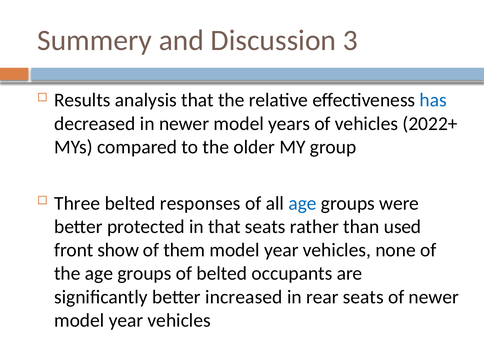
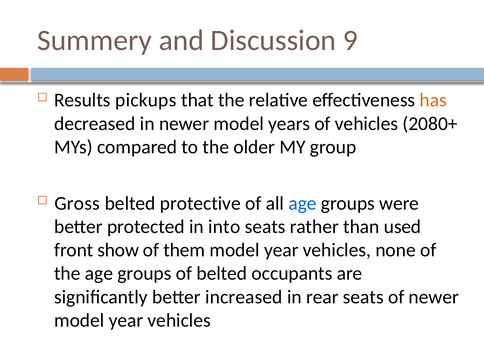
3: 3 -> 9
analysis: analysis -> pickups
has colour: blue -> orange
2022+: 2022+ -> 2080+
Three: Three -> Gross
responses: responses -> protective
in that: that -> into
